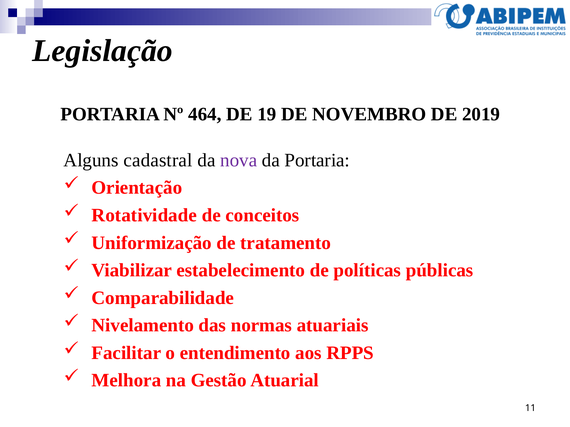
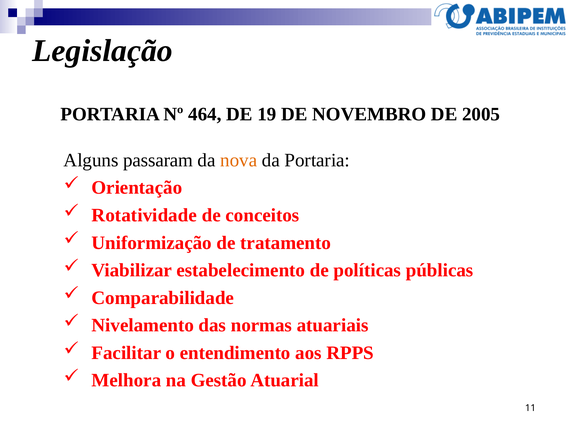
2019: 2019 -> 2005
cadastral: cadastral -> passaram
nova colour: purple -> orange
